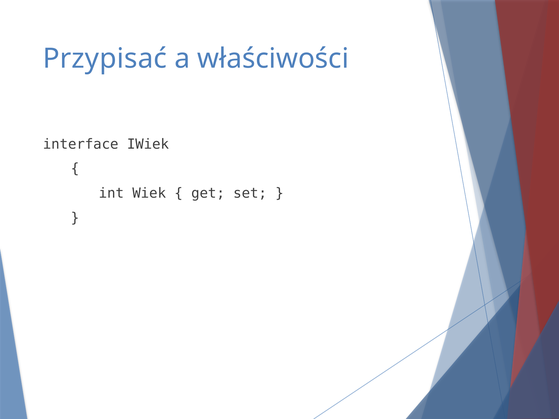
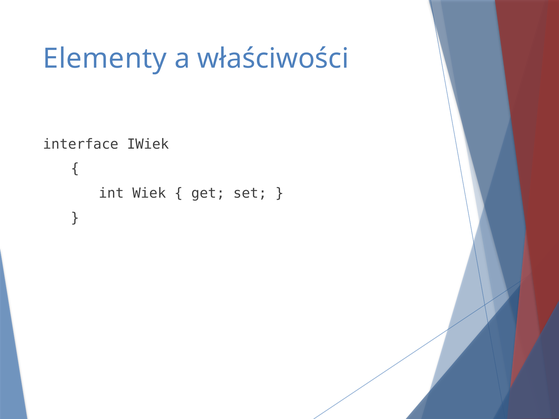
Przypisać: Przypisać -> Elementy
